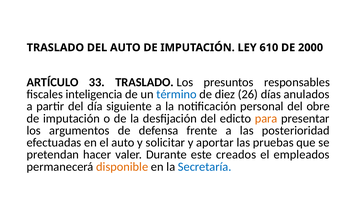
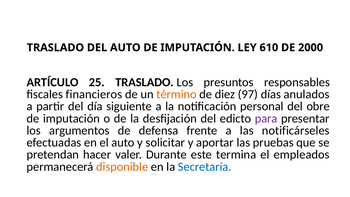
33: 33 -> 25
inteligencia: inteligencia -> financieros
término colour: blue -> orange
26: 26 -> 97
para colour: orange -> purple
posterioridad: posterioridad -> notificárseles
creados: creados -> termina
